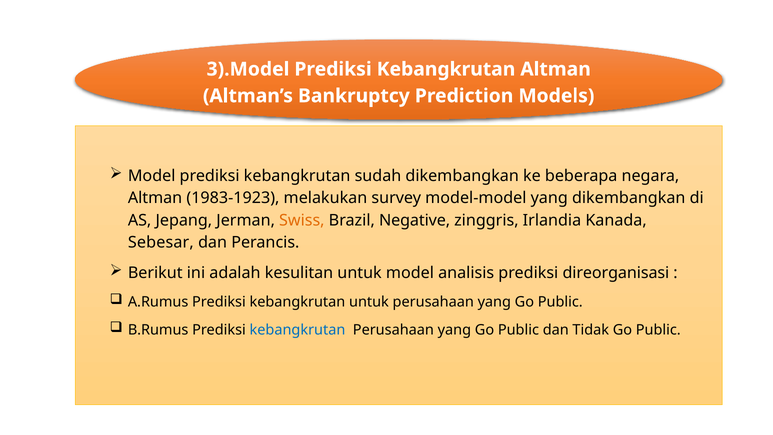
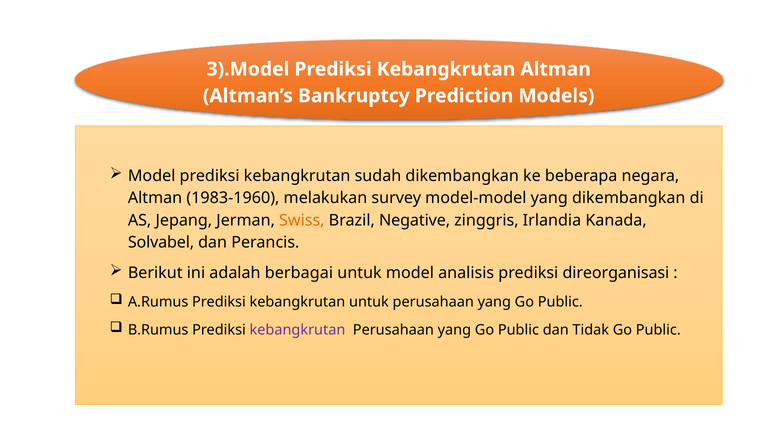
1983-1923: 1983-1923 -> 1983-1960
Sebesar: Sebesar -> Solvabel
kesulitan: kesulitan -> berbagai
kebangkrutan at (297, 330) colour: blue -> purple
